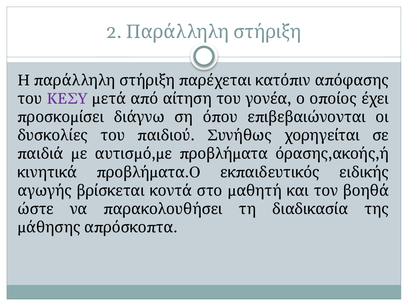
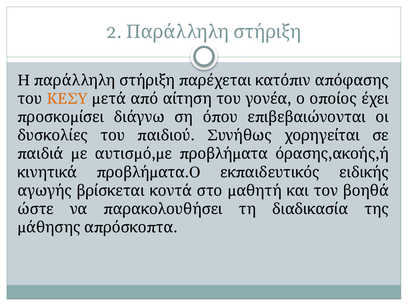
ΚΕΣΥ colour: purple -> orange
